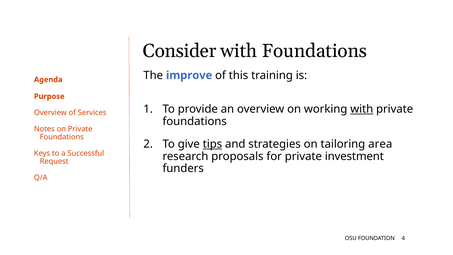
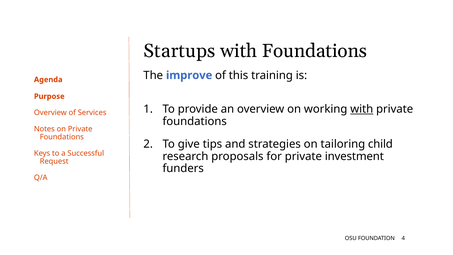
Consider: Consider -> Startups
tips underline: present -> none
area: area -> child
